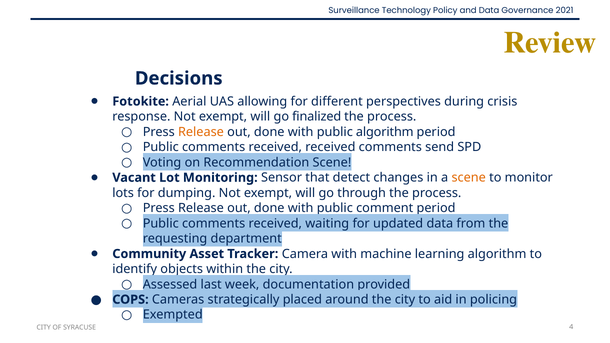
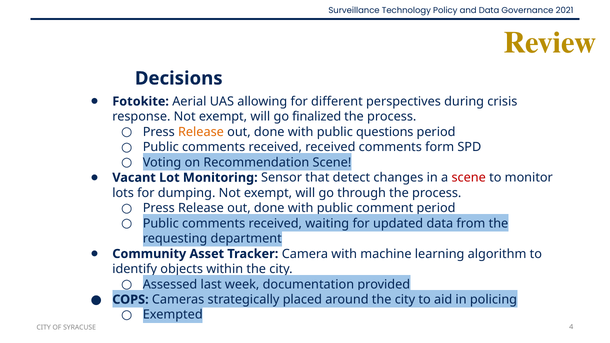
public algorithm: algorithm -> questions
send: send -> form
scene at (469, 178) colour: orange -> red
